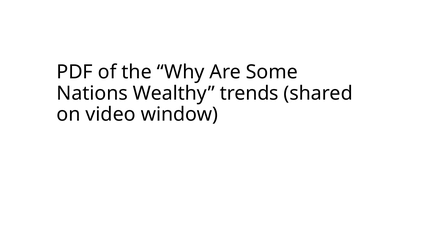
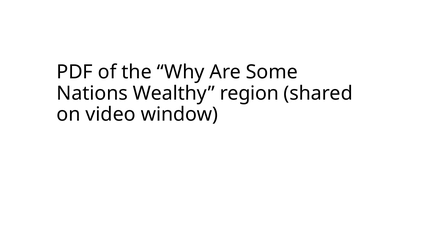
trends: trends -> region
